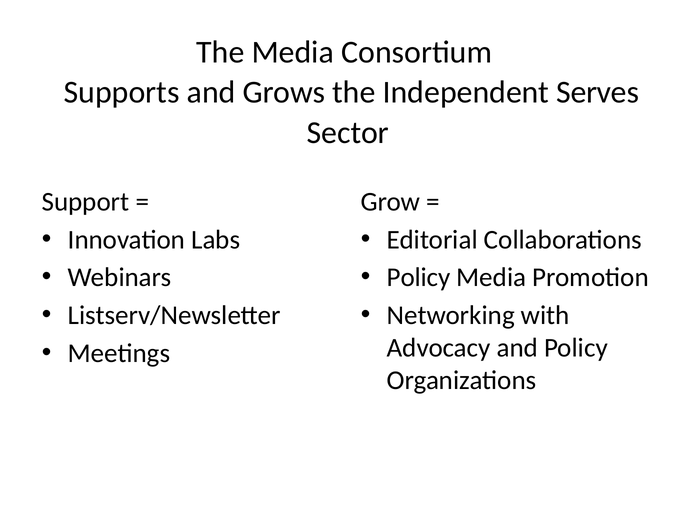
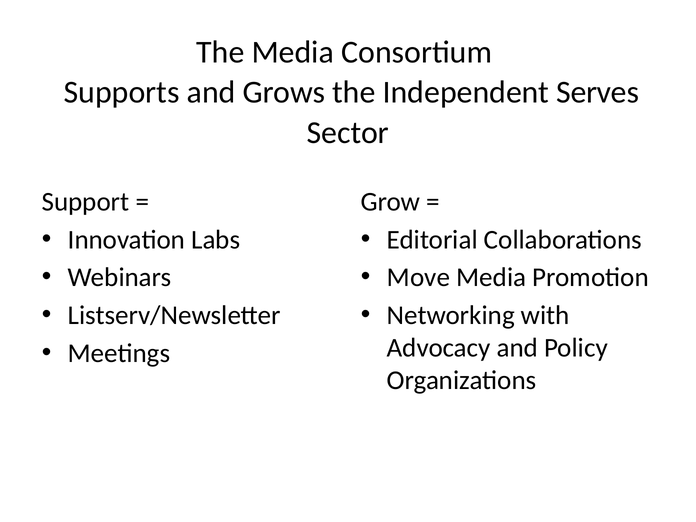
Policy at (419, 277): Policy -> Move
